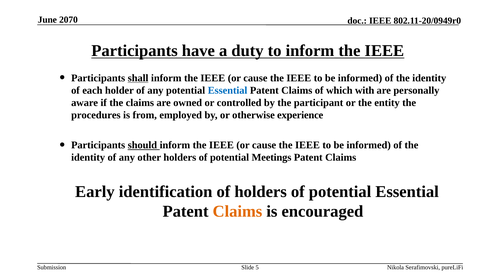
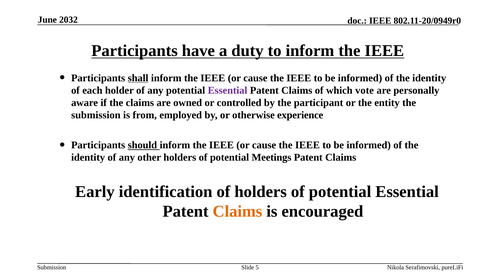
2070: 2070 -> 2032
Essential at (228, 90) colour: blue -> purple
with: with -> vote
procedures at (96, 115): procedures -> submission
